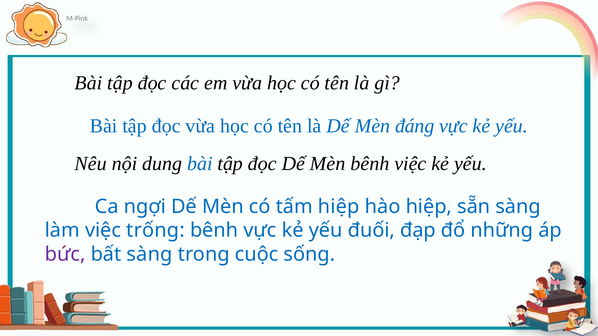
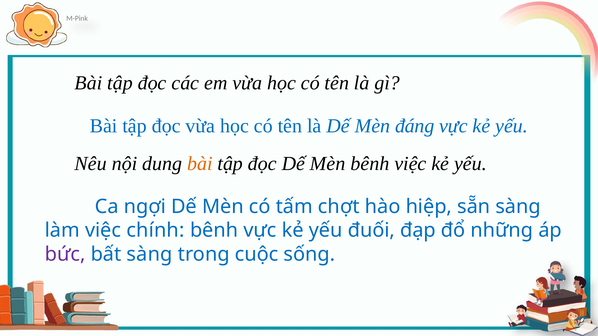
bài at (200, 164) colour: blue -> orange
tấm hiệp: hiệp -> chợt
trống: trống -> chính
